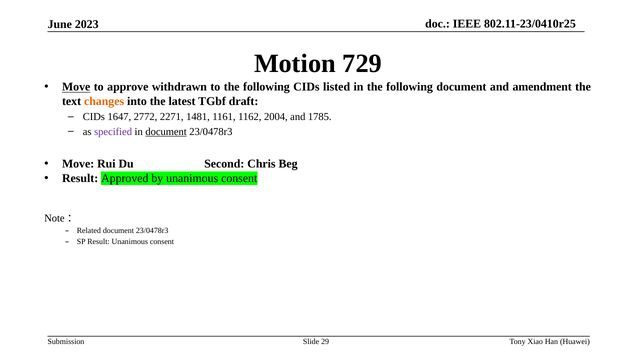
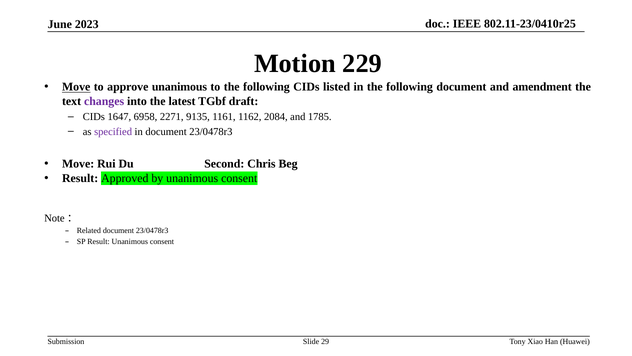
729: 729 -> 229
approve withdrawn: withdrawn -> unanimous
changes colour: orange -> purple
2772: 2772 -> 6958
1481: 1481 -> 9135
2004: 2004 -> 2084
document at (166, 131) underline: present -> none
